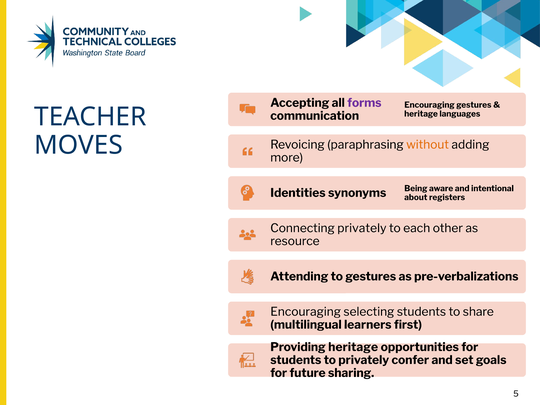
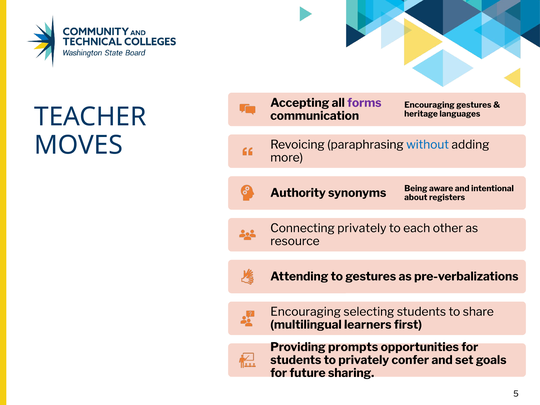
without colour: orange -> blue
Identities: Identities -> Authority
Providing heritage: heritage -> prompts
